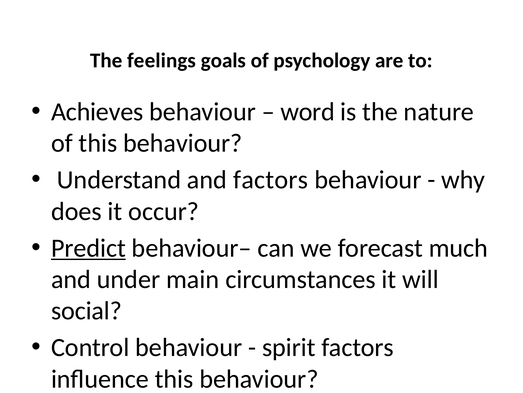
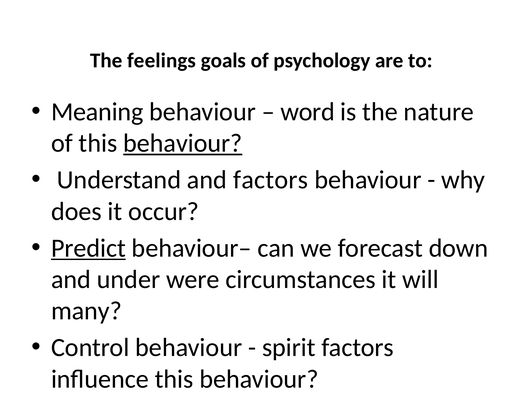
Achieves: Achieves -> Meaning
behaviour at (183, 143) underline: none -> present
much: much -> down
main: main -> were
social: social -> many
